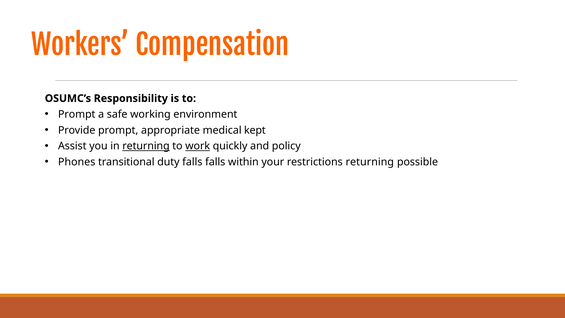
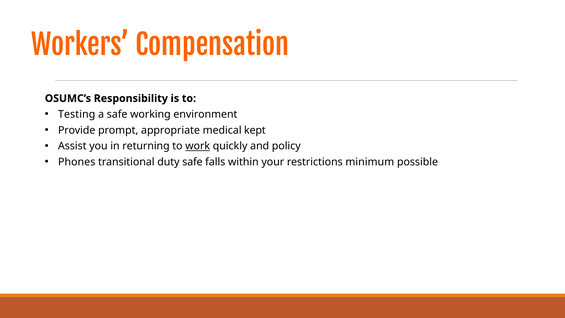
Prompt at (77, 114): Prompt -> Testing
returning at (146, 146) underline: present -> none
duty falls: falls -> safe
restrictions returning: returning -> minimum
